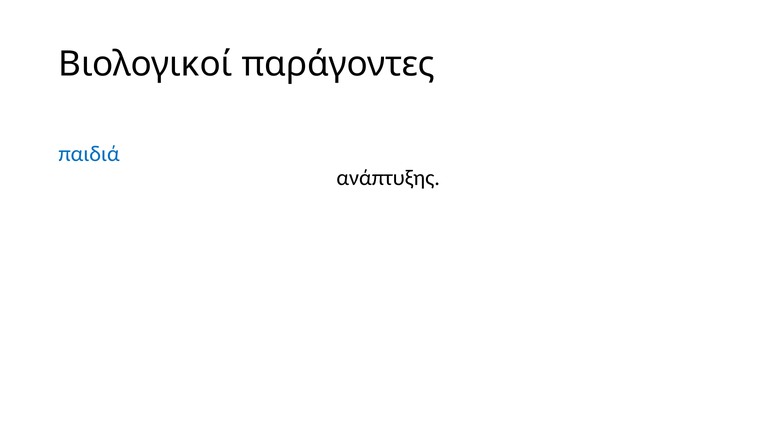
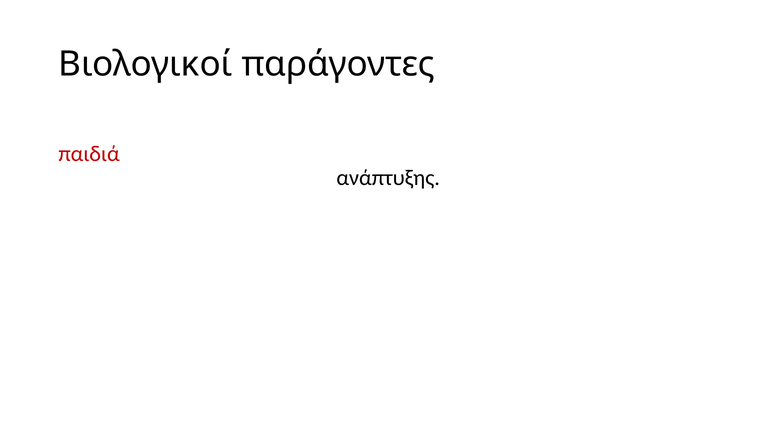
παιδιά at (89, 154) colour: blue -> red
